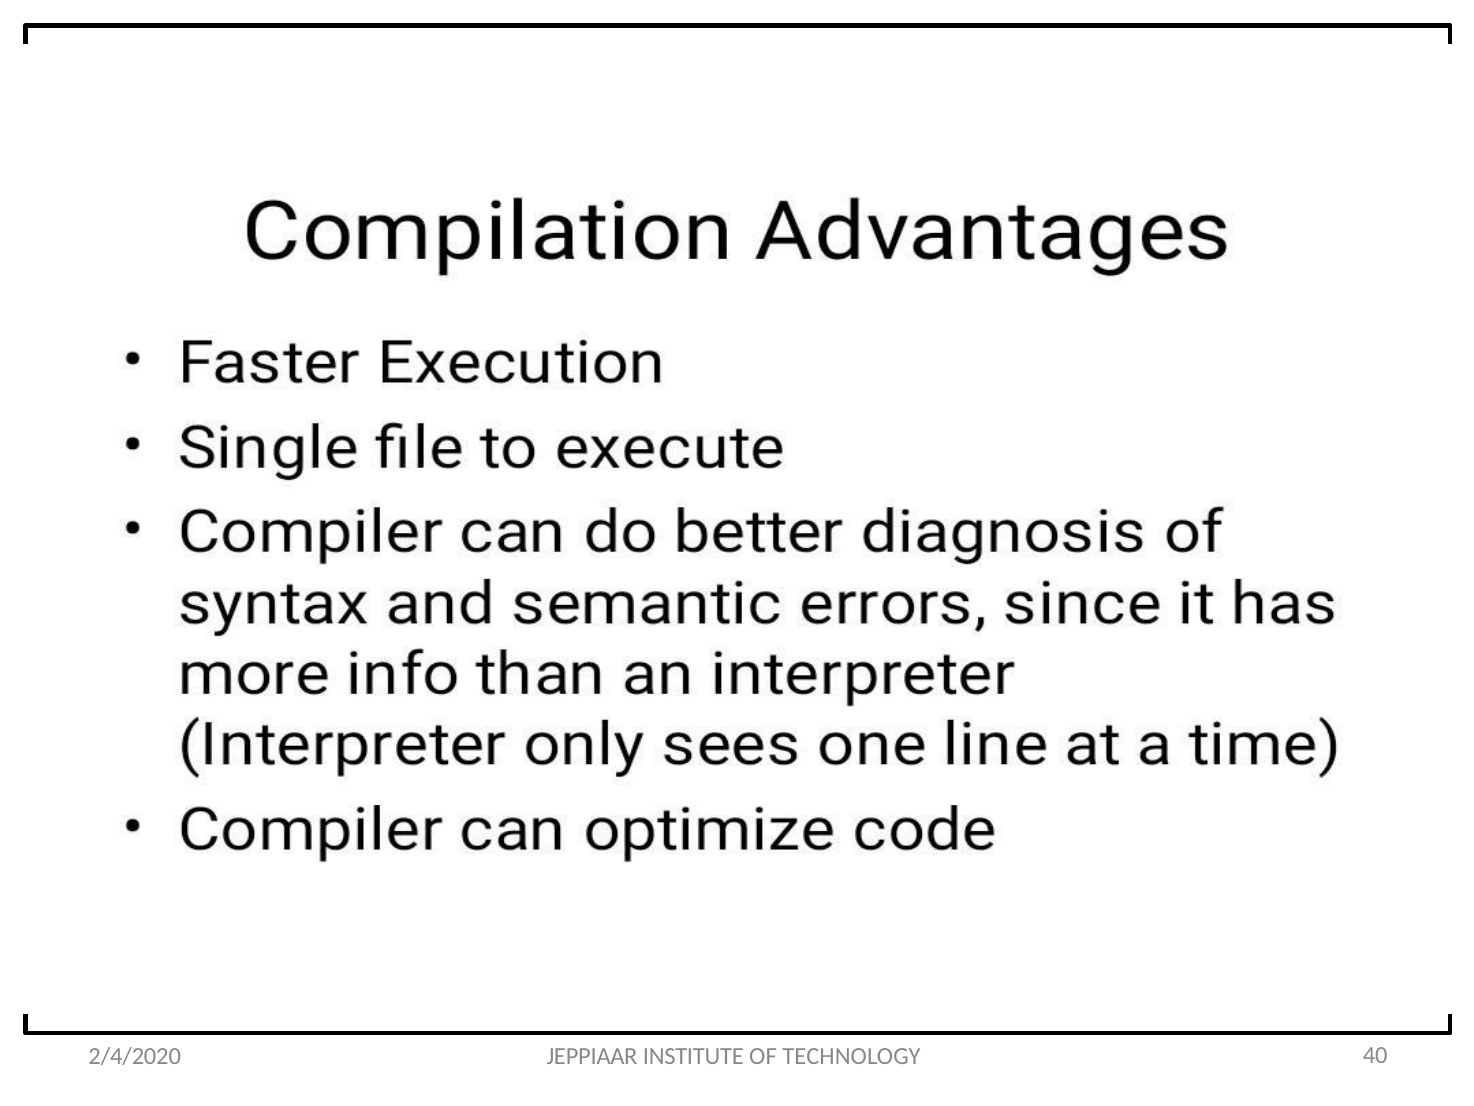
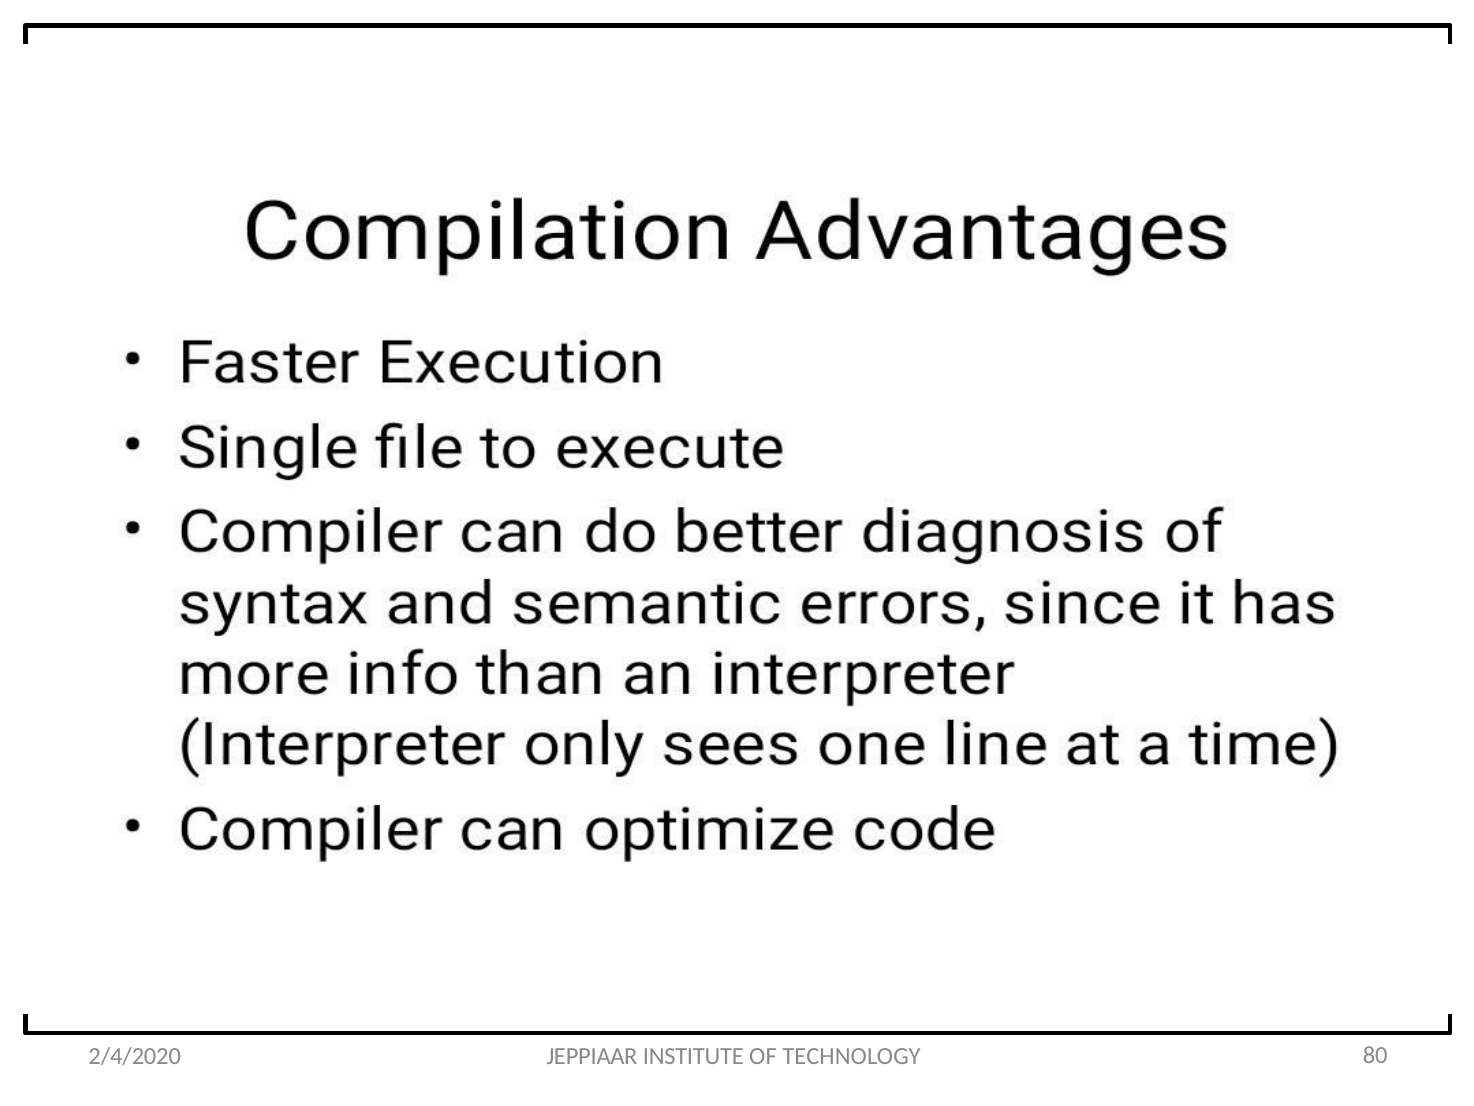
40: 40 -> 80
